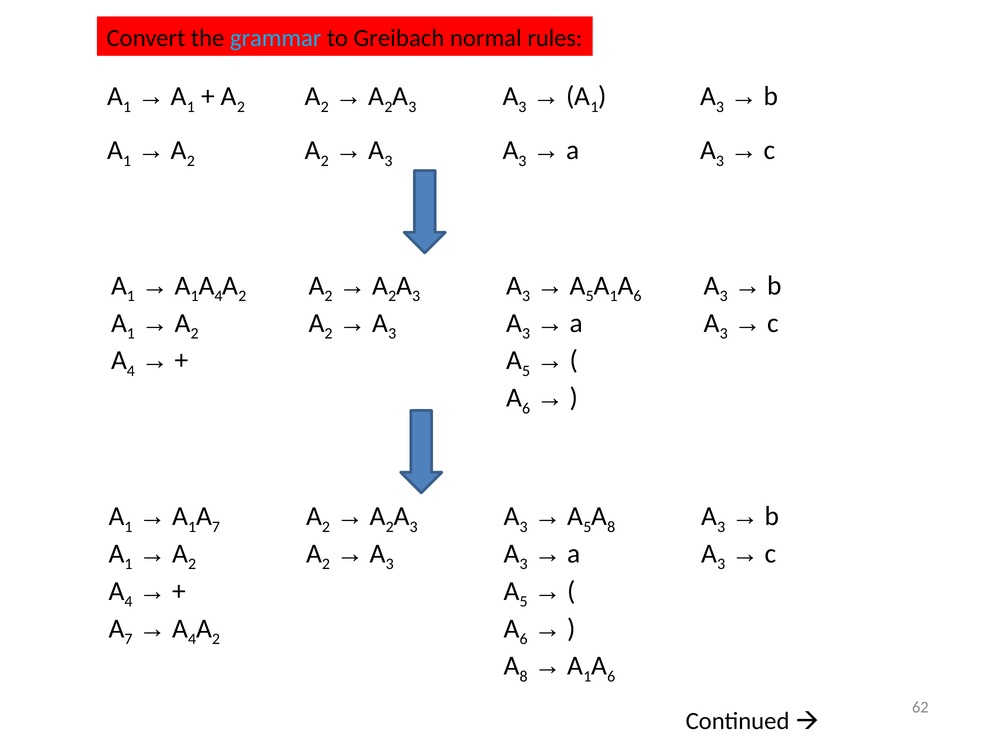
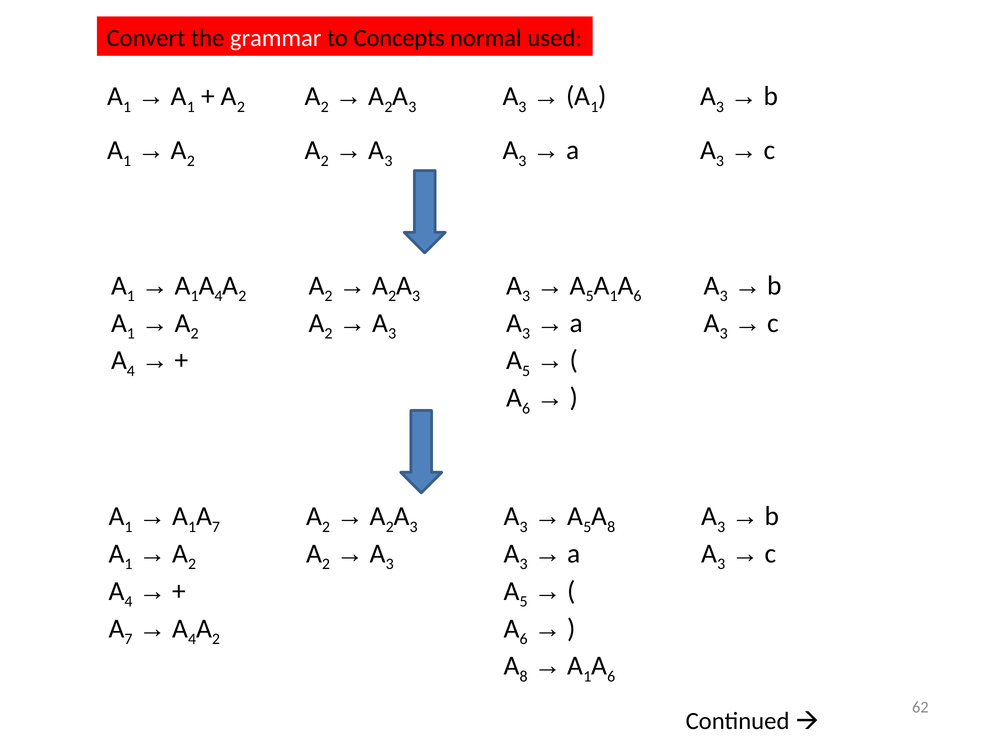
grammar colour: light blue -> white
Greibach: Greibach -> Concepts
rules: rules -> used
